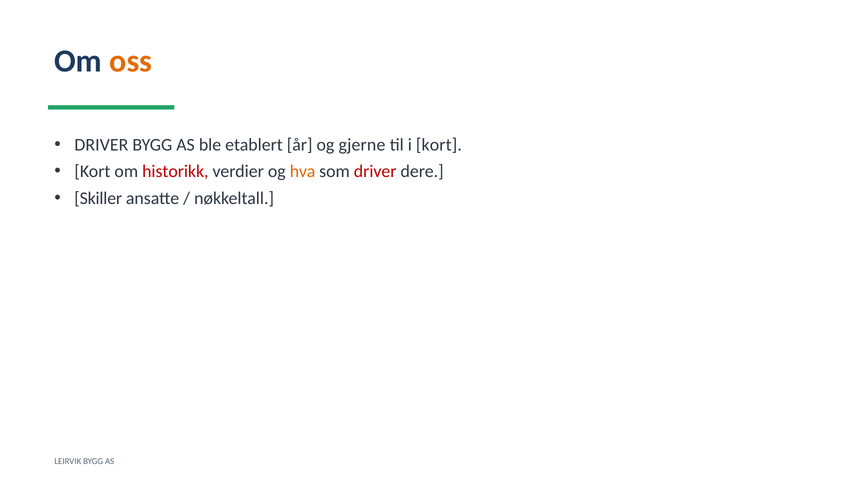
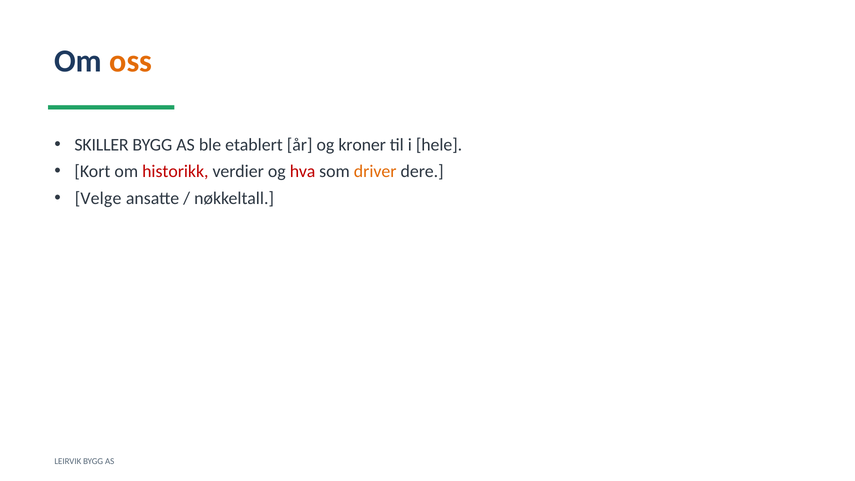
DRIVER at (101, 145): DRIVER -> SKILLER
gjerne: gjerne -> kroner
i kort: kort -> hele
hva colour: orange -> red
driver at (375, 172) colour: red -> orange
Skiller: Skiller -> Velge
